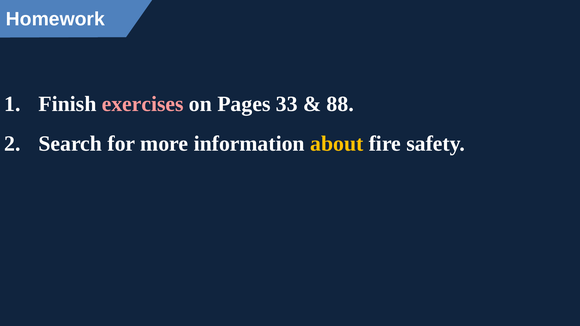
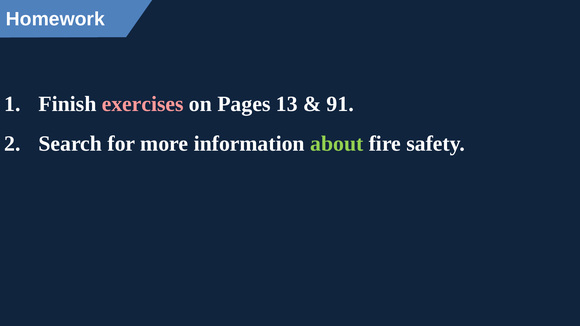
33: 33 -> 13
88: 88 -> 91
about colour: yellow -> light green
